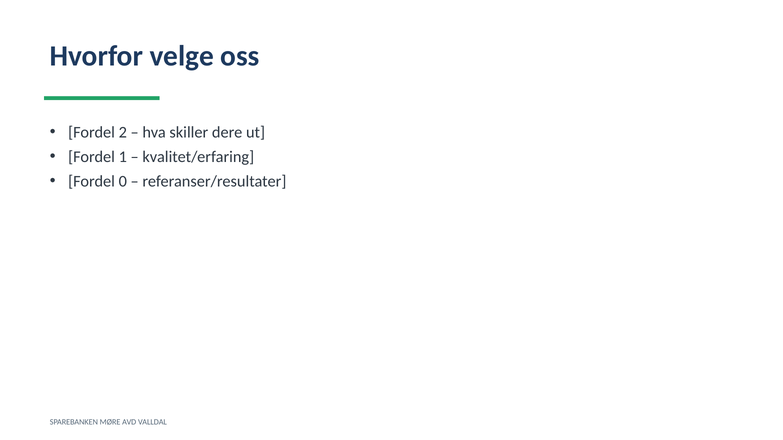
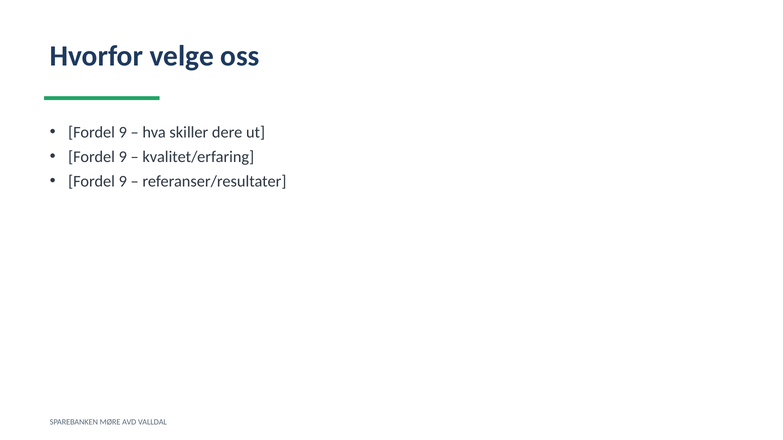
2 at (123, 133): 2 -> 9
1 at (123, 157): 1 -> 9
0 at (123, 182): 0 -> 9
